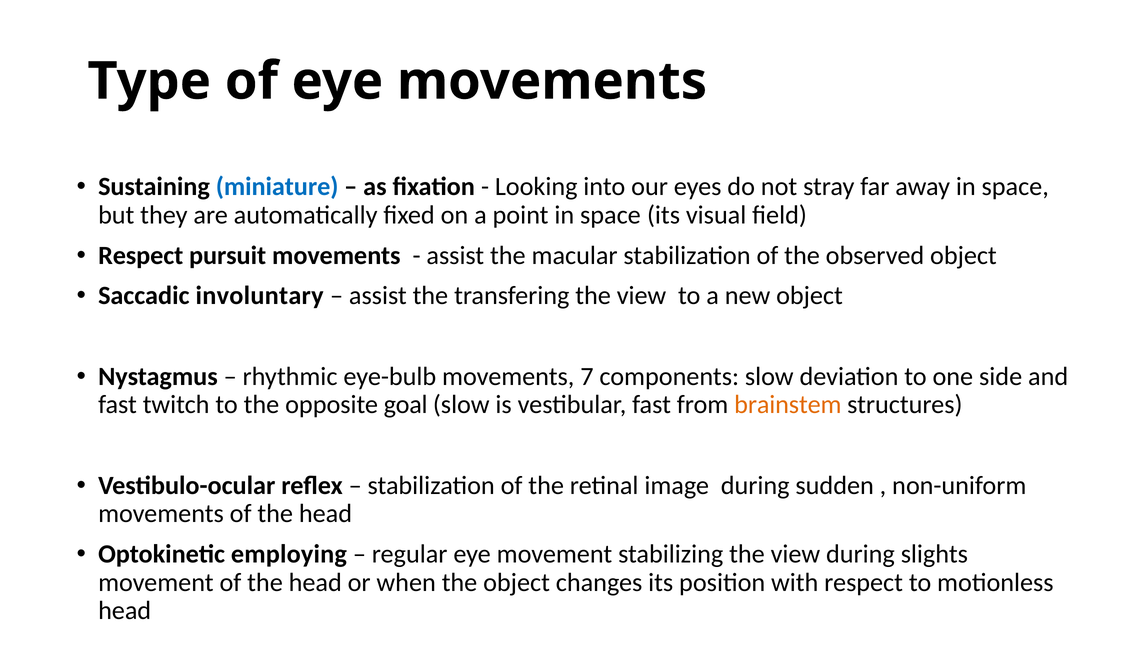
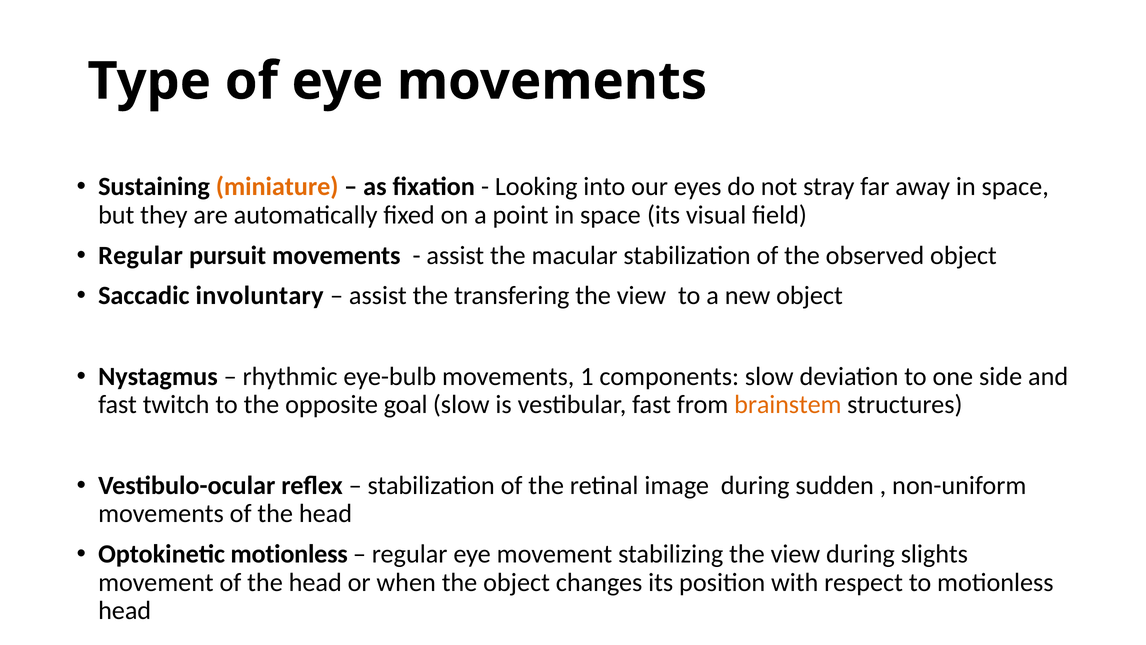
miniature colour: blue -> orange
Respect at (141, 255): Respect -> Regular
7: 7 -> 1
Optokinetic employing: employing -> motionless
